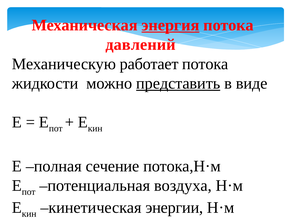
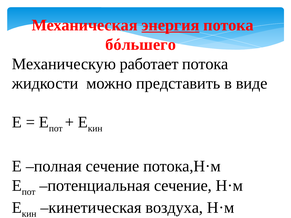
давлений: давлений -> бóльшего
представить underline: present -> none
потенциальная воздуха: воздуха -> сечение
энергии: энергии -> воздуха
